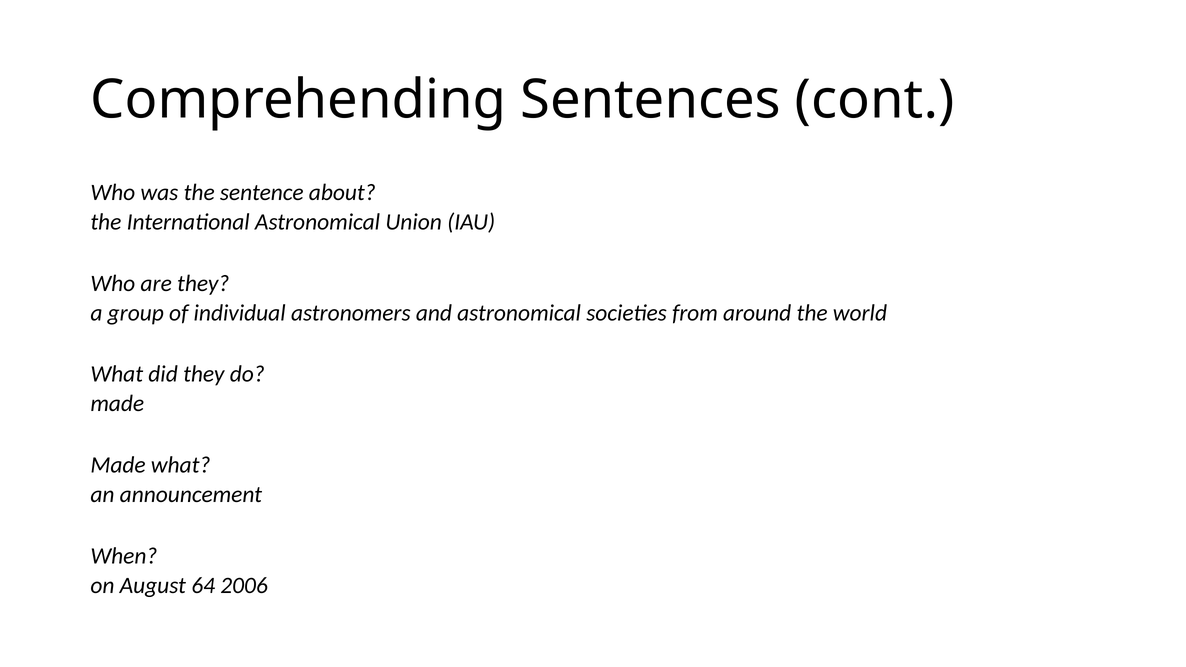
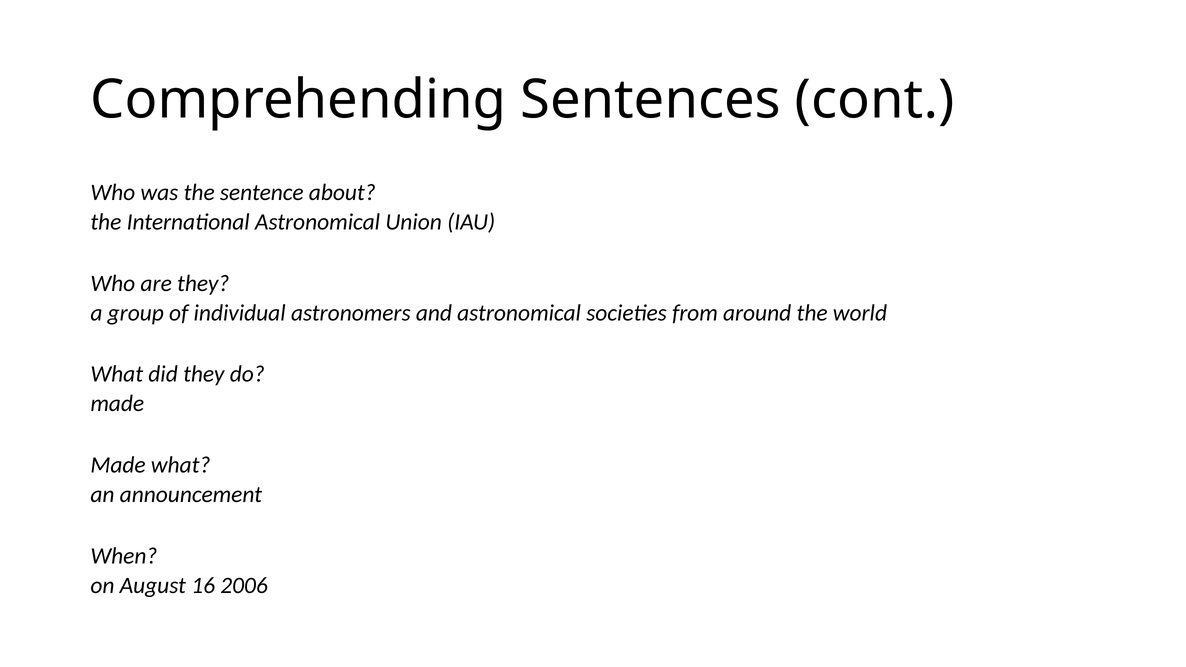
64: 64 -> 16
